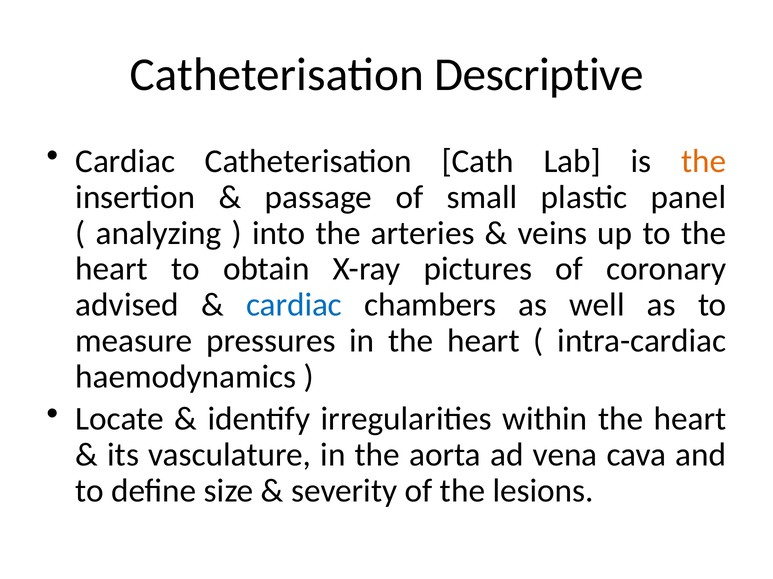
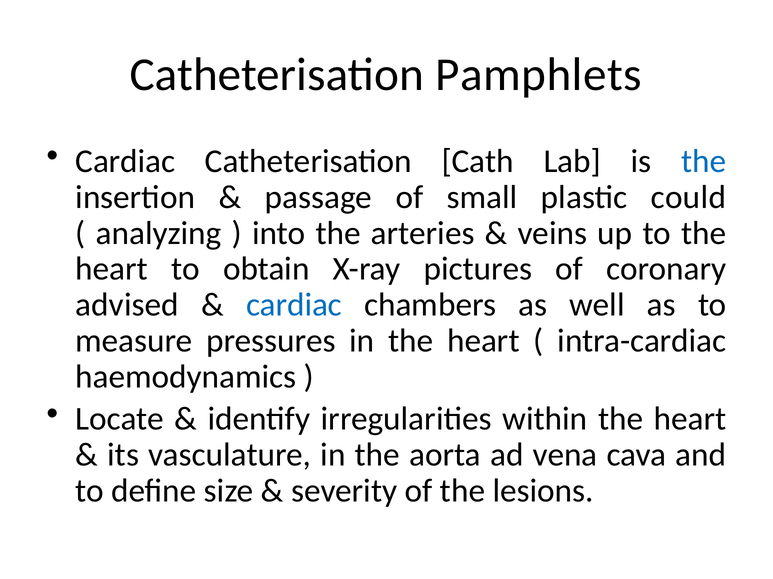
Descriptive: Descriptive -> Pamphlets
the at (704, 161) colour: orange -> blue
panel: panel -> could
